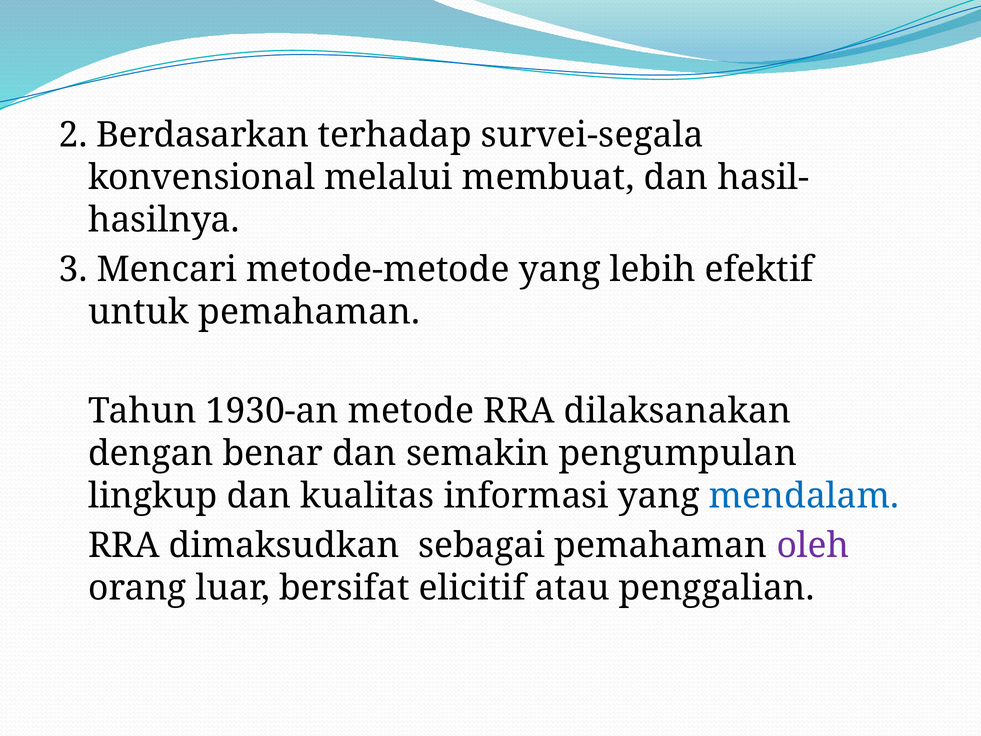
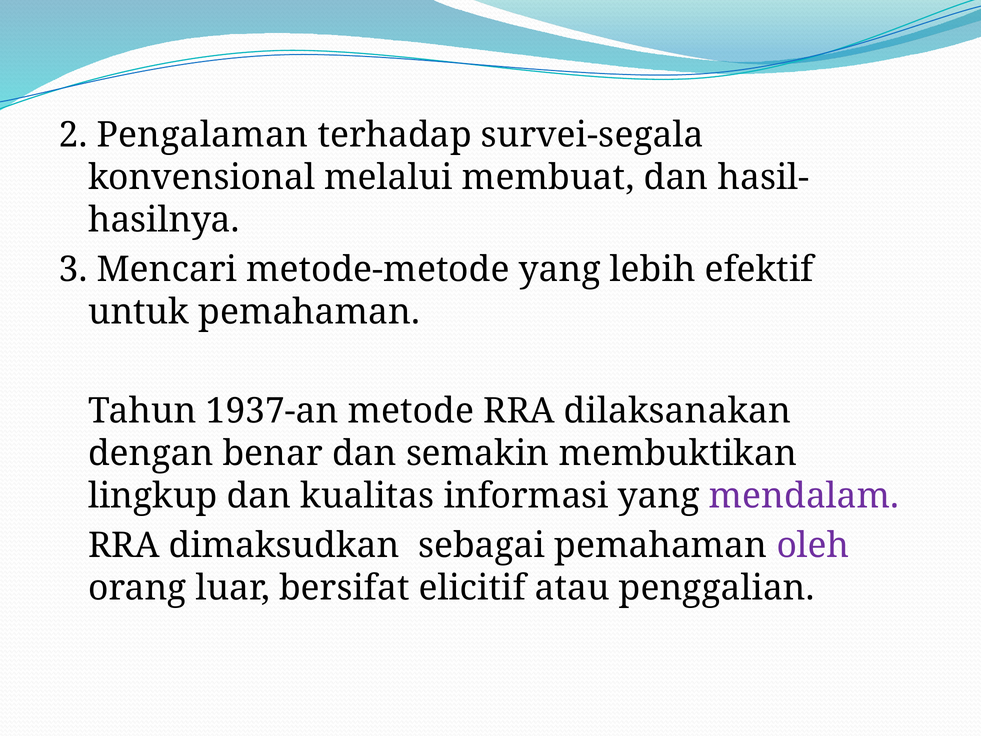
Berdasarkan: Berdasarkan -> Pengalaman
1930-an: 1930-an -> 1937-an
pengumpulan: pengumpulan -> membuktikan
mendalam colour: blue -> purple
